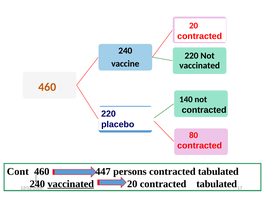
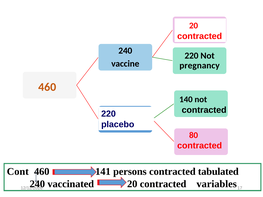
vaccinated at (200, 66): vaccinated -> pregnancy
447: 447 -> 141
vaccinated at (71, 184) underline: present -> none
20 contracted tabulated: tabulated -> variables
